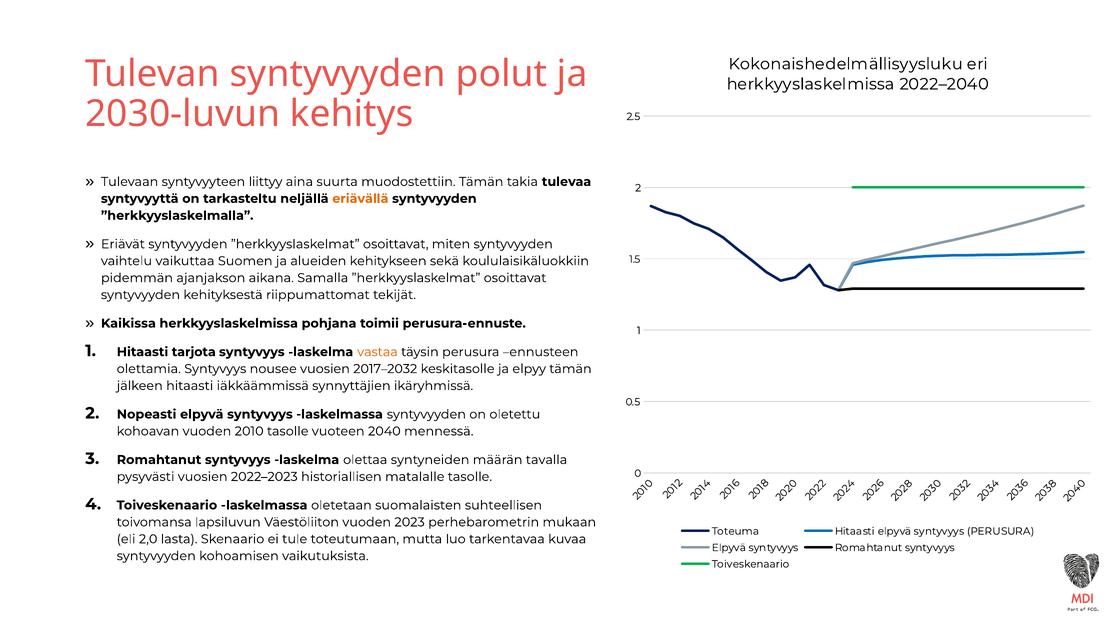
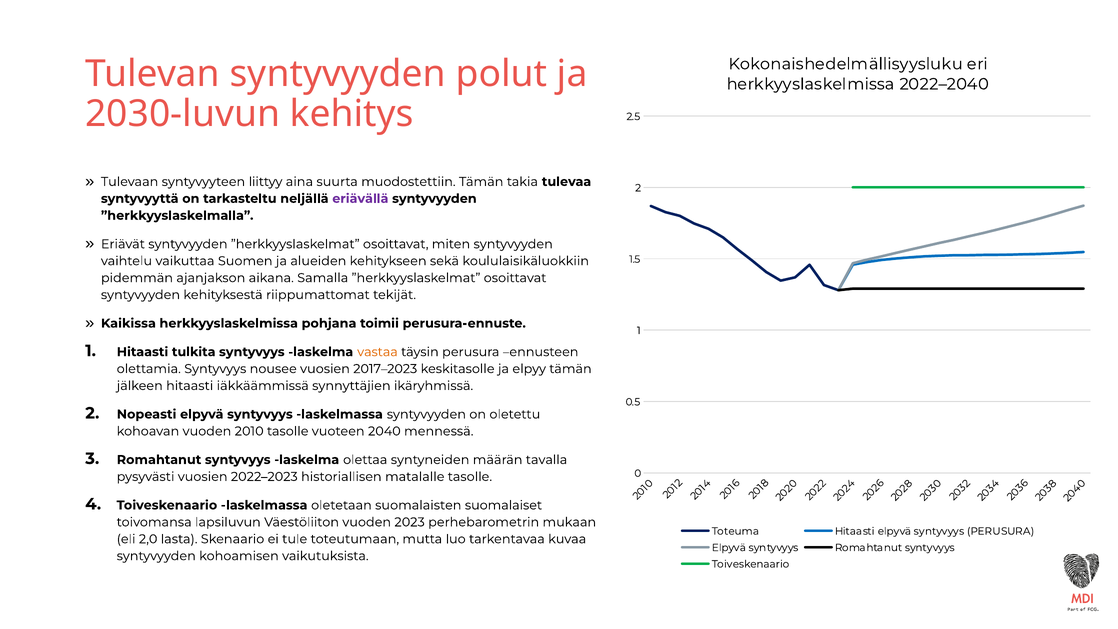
eriävällä colour: orange -> purple
tarjota: tarjota -> tulkita
2017–2032: 2017–2032 -> 2017–2023
suhteellisen: suhteellisen -> suomalaiset
